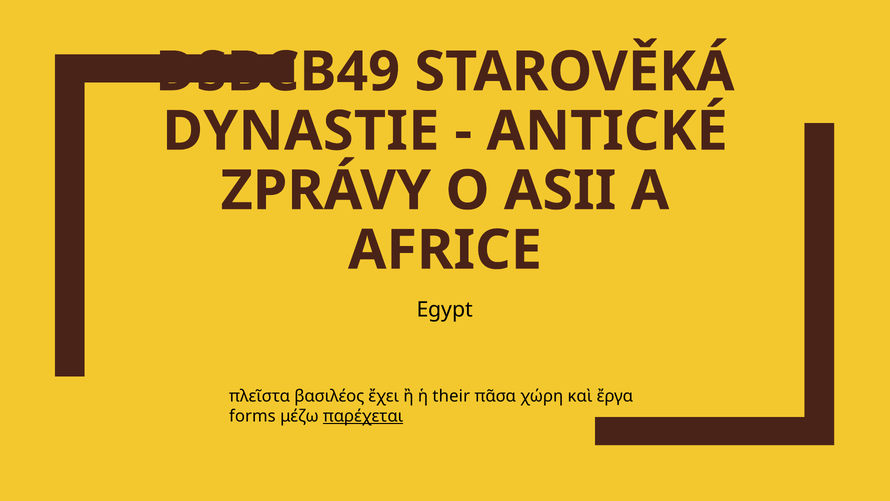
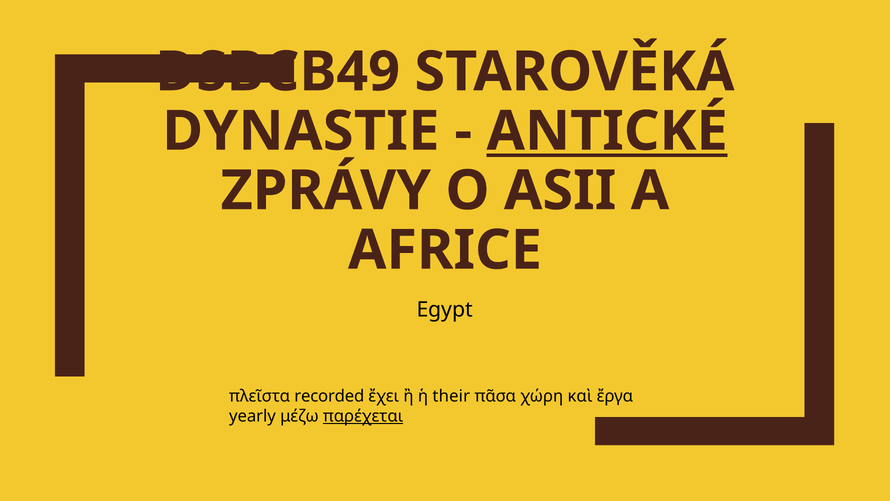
ANTICKÉ underline: none -> present
βασιλέος: βασιλέος -> recorded
forms: forms -> yearly
